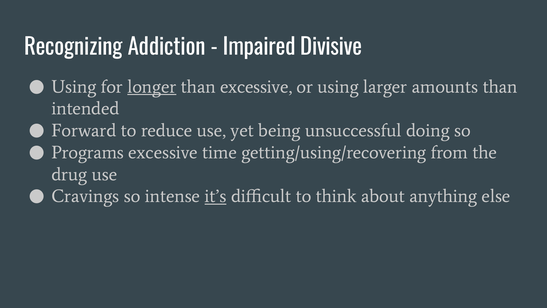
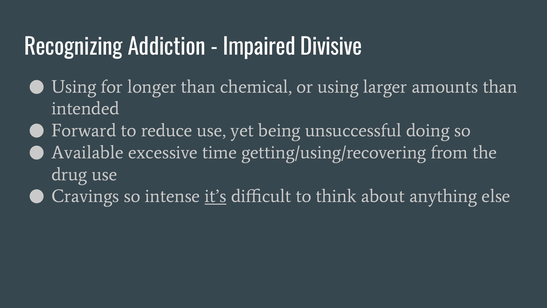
longer underline: present -> none
than excessive: excessive -> chemical
Programs: Programs -> Available
